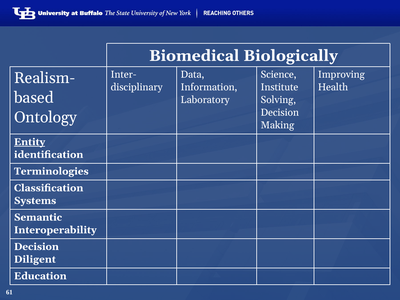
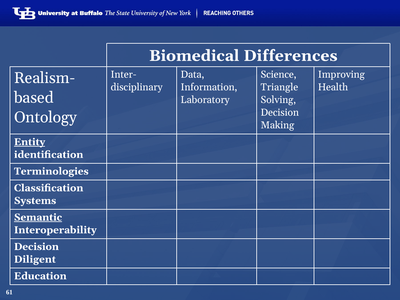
Biologically: Biologically -> Differences
Institute: Institute -> Triangle
Semantic underline: none -> present
